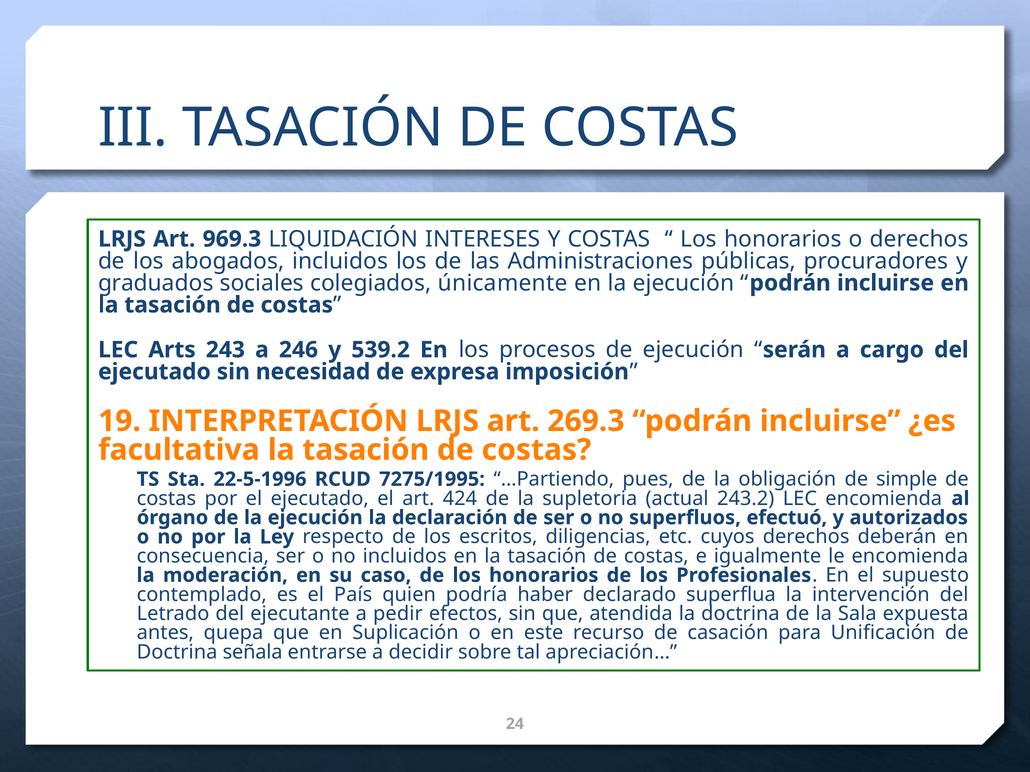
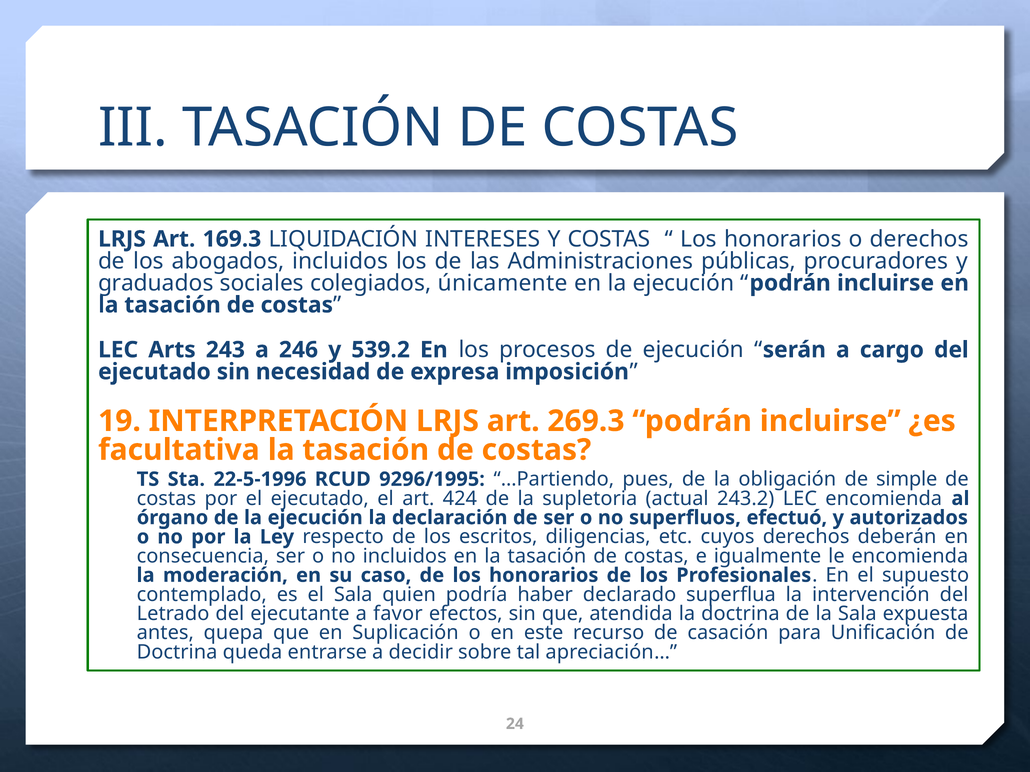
969.3: 969.3 -> 169.3
7275/1995: 7275/1995 -> 9296/1995
el País: País -> Sala
pedir: pedir -> favor
señala: señala -> queda
